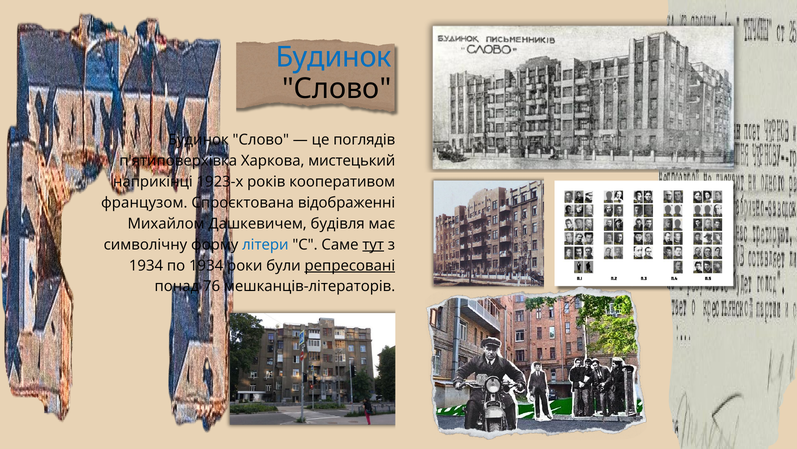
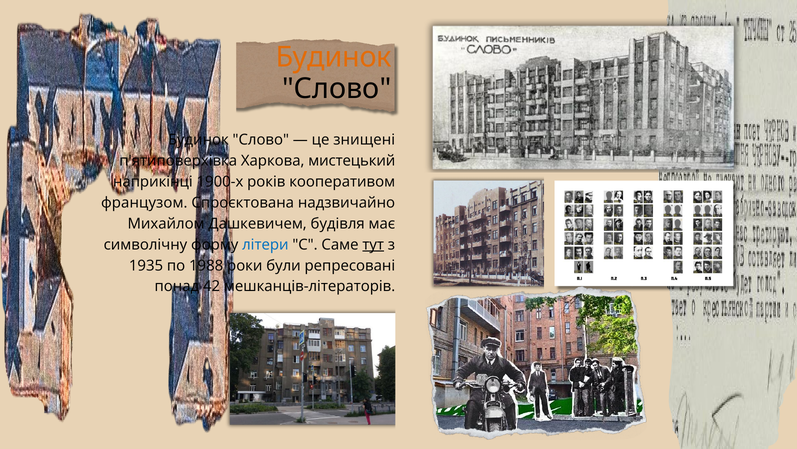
Будинок at (334, 57) colour: blue -> orange
поглядів: поглядів -> знищені
1923-х: 1923-х -> 1900-х
відображенні: відображенні -> надзвичайно
1934 at (146, 265): 1934 -> 1935
по 1934: 1934 -> 1988
репресовані underline: present -> none
76: 76 -> 42
